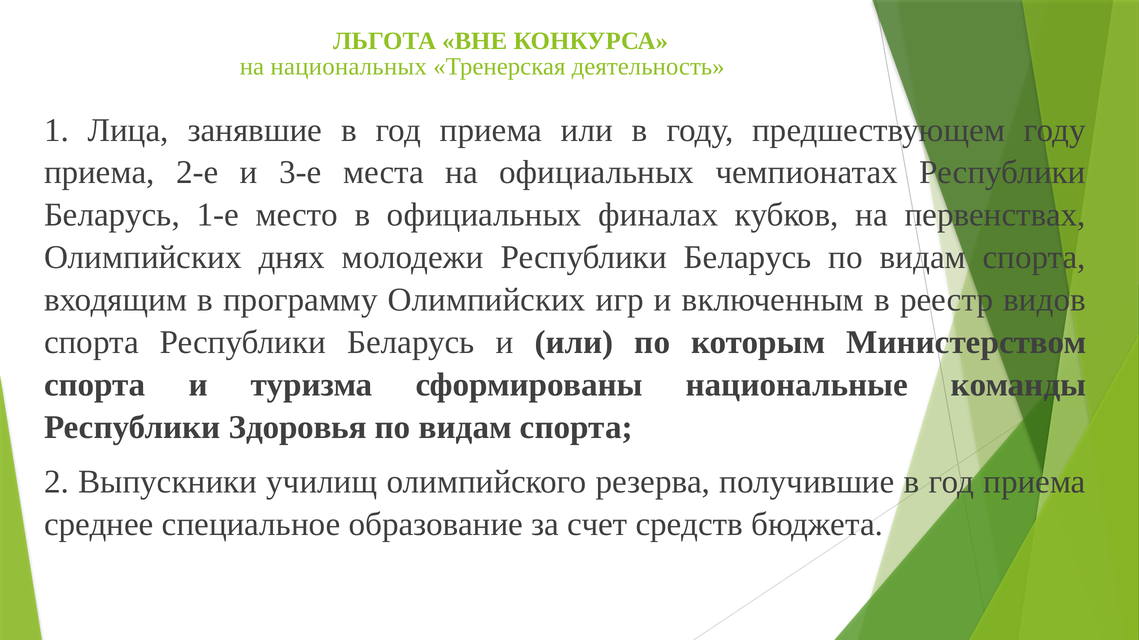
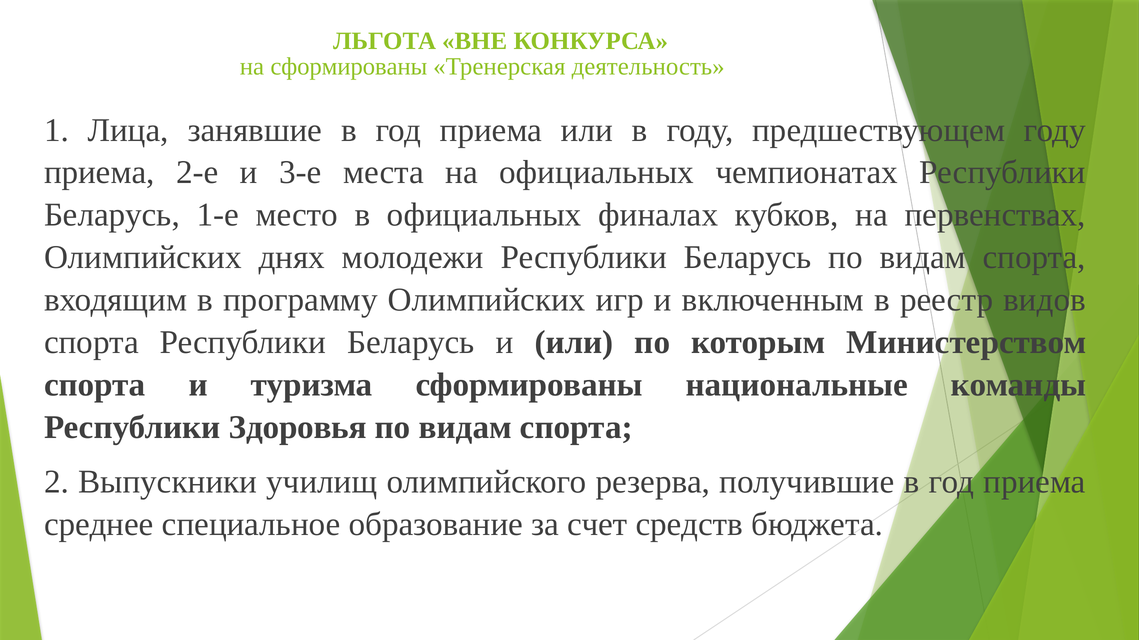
на национальных: национальных -> сформированы
